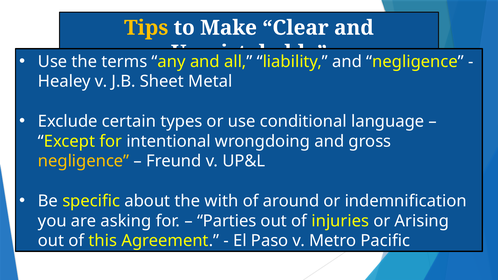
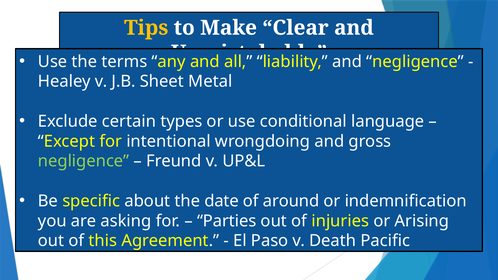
negligence at (84, 161) colour: yellow -> light green
with: with -> date
Metro: Metro -> Death
